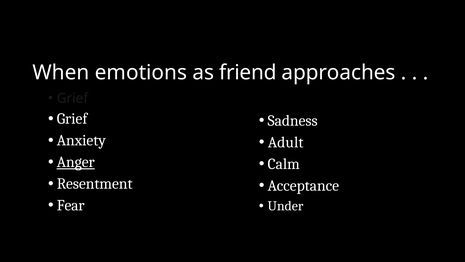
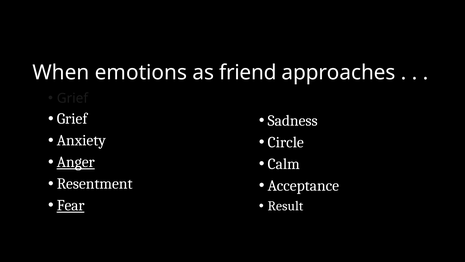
Adult: Adult -> Circle
Fear underline: none -> present
Under: Under -> Result
